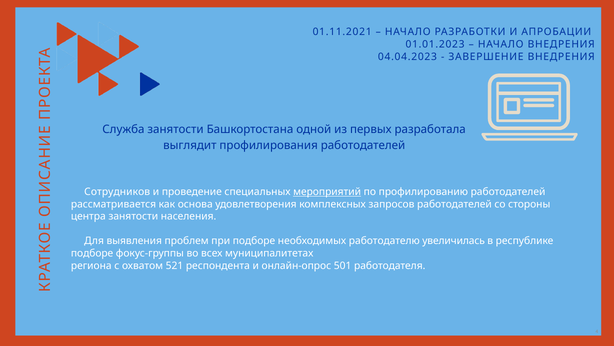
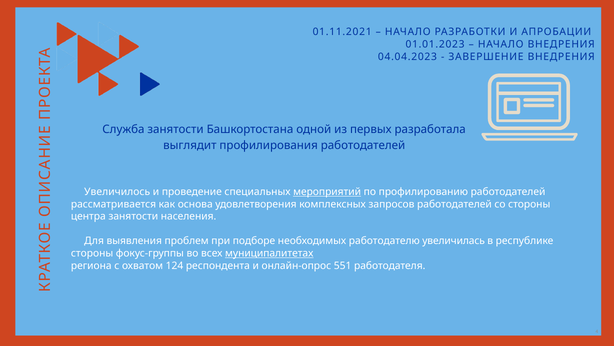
Сотрудников: Сотрудников -> Увеличилось
подборе at (92, 253): подборе -> стороны
муниципалитетах underline: none -> present
521: 521 -> 124
501: 501 -> 551
